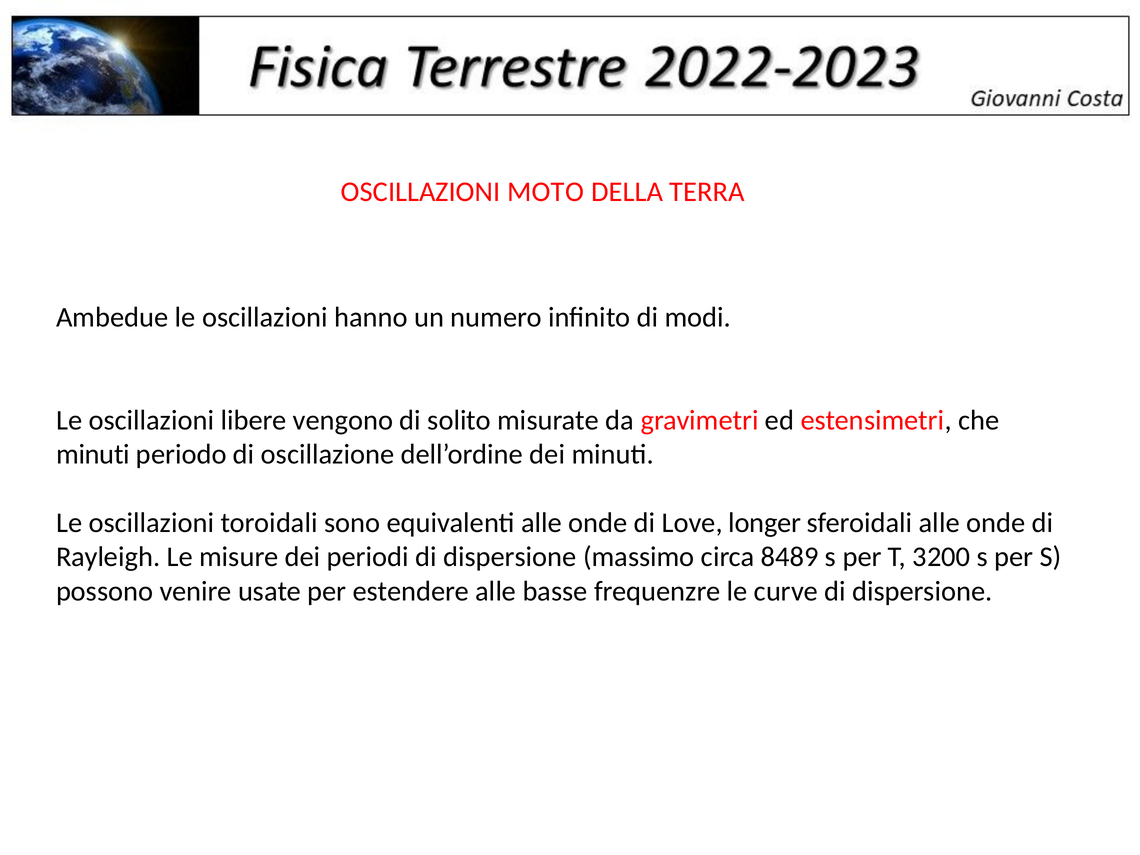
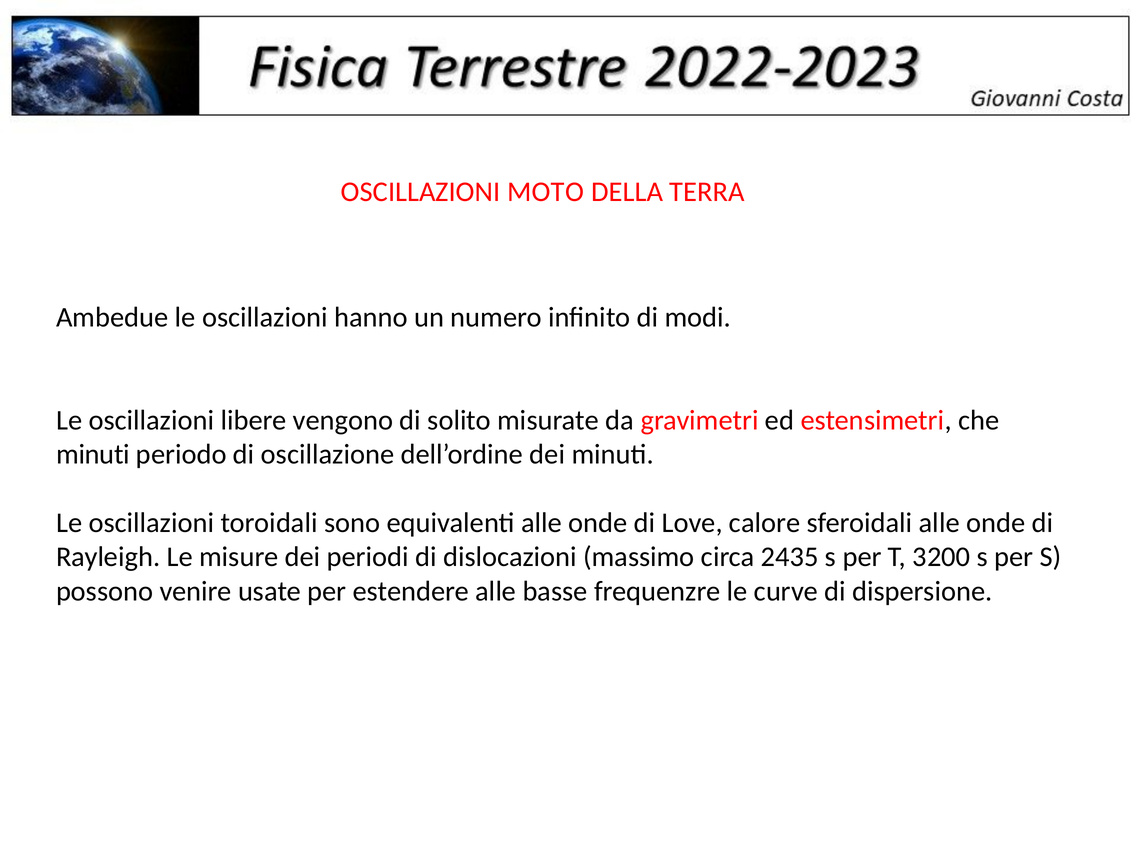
longer: longer -> calore
periodi di dispersione: dispersione -> dislocazioni
8489: 8489 -> 2435
